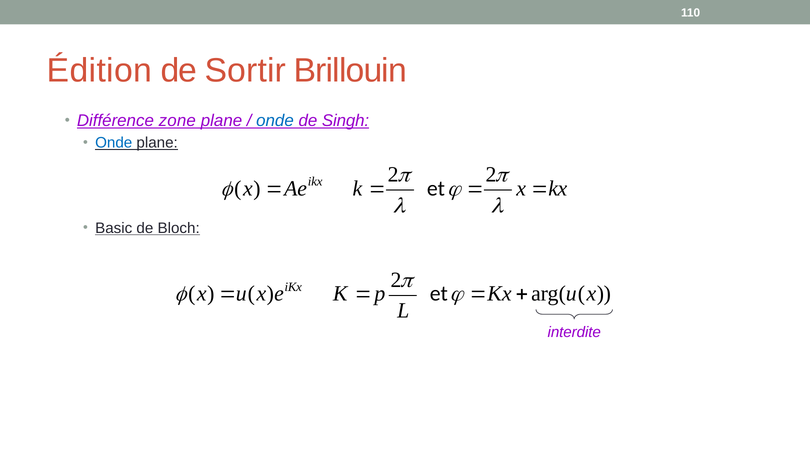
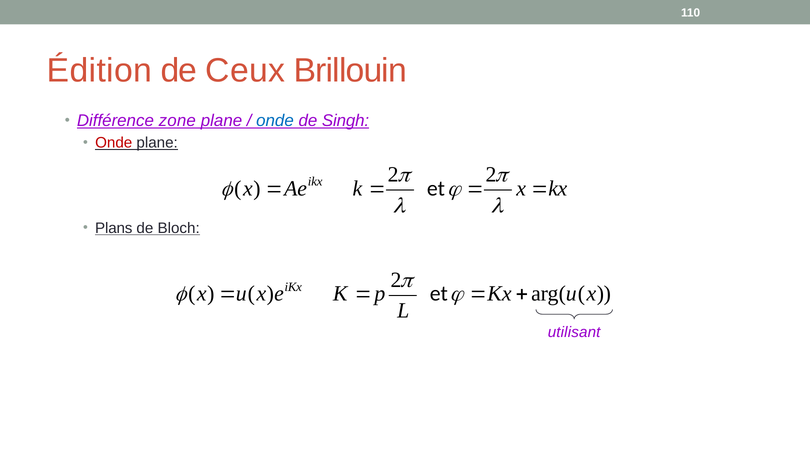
Sortir: Sortir -> Ceux
Onde at (114, 143) colour: blue -> red
Basic: Basic -> Plans
interdite: interdite -> utilisant
